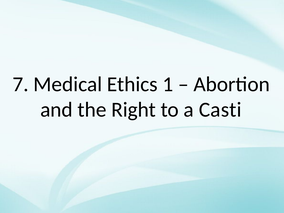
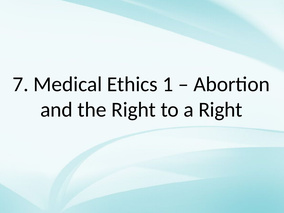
a Casti: Casti -> Right
